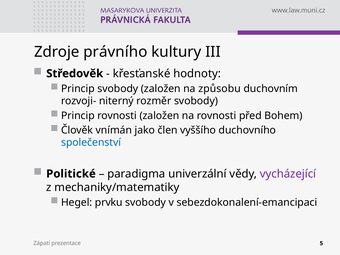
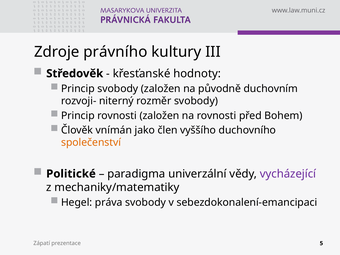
způsobu: způsobu -> původně
společenství colour: blue -> orange
prvku: prvku -> práva
